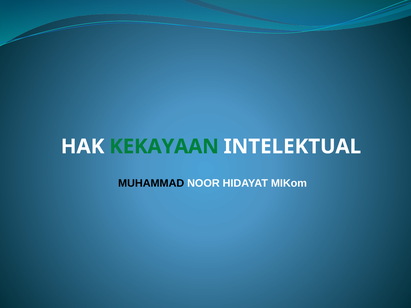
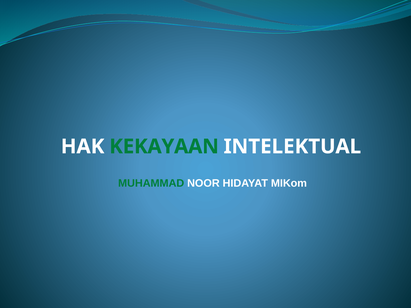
MUHAMMAD colour: black -> green
